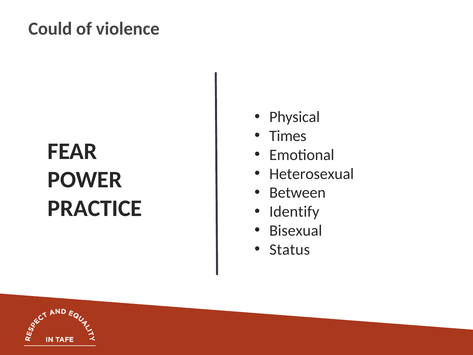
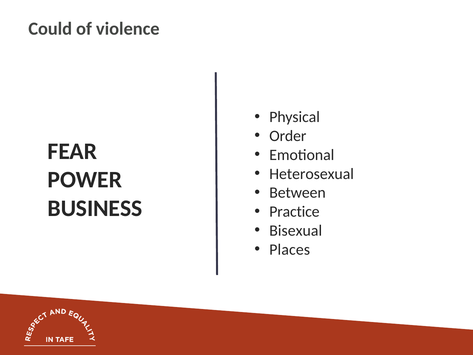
Times: Times -> Order
PRACTICE: PRACTICE -> BUSINESS
Identify: Identify -> Practice
Status: Status -> Places
